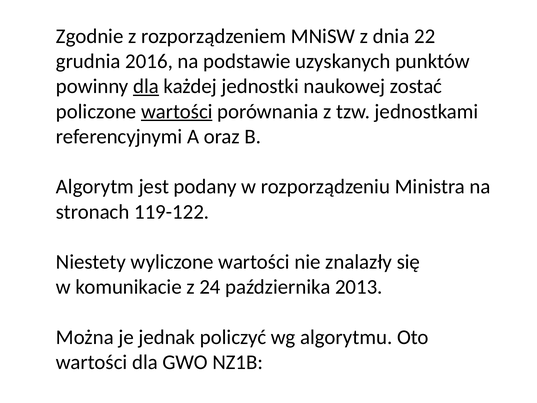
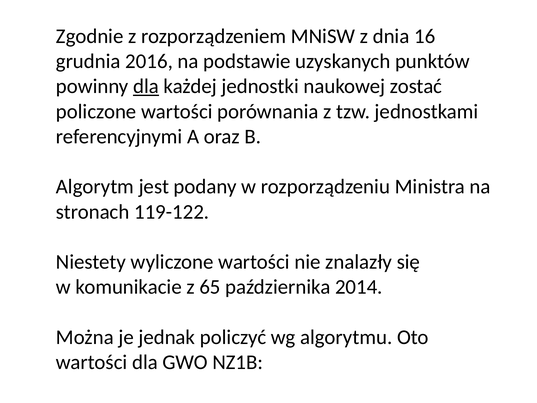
22: 22 -> 16
wartości at (177, 111) underline: present -> none
24: 24 -> 65
2013: 2013 -> 2014
